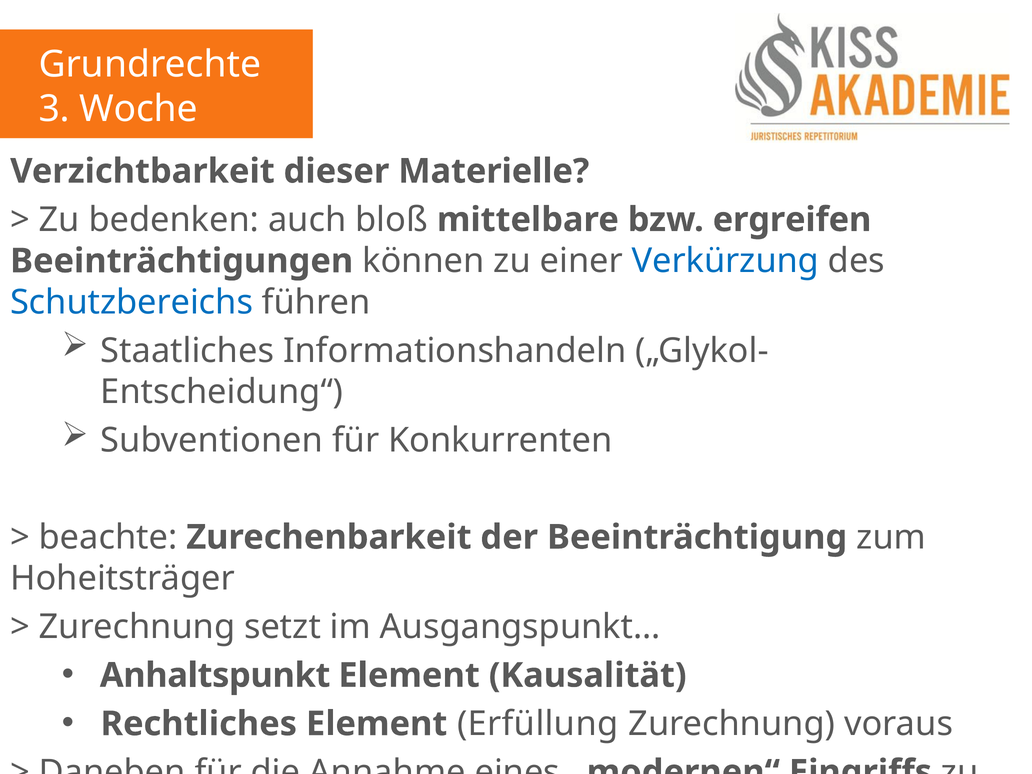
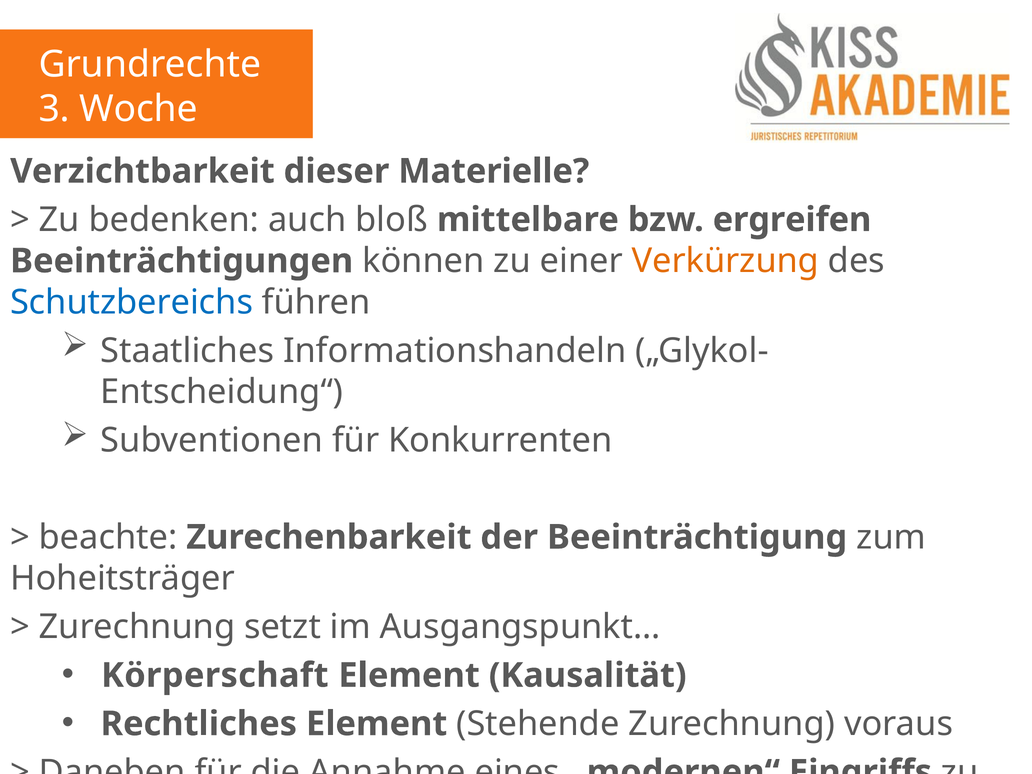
Verkürzung colour: blue -> orange
Anhaltspunkt: Anhaltspunkt -> Körperschaft
Erfüllung: Erfüllung -> Stehende
